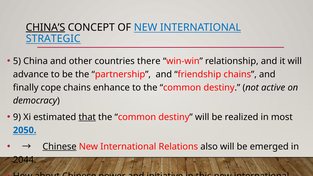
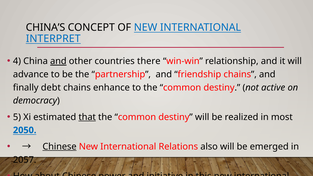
CHINA’S underline: present -> none
STRATEGIC: STRATEGIC -> INTERPRET
5: 5 -> 4
and at (58, 61) underline: none -> present
cope: cope -> debt
9: 9 -> 5
2044: 2044 -> 2057
